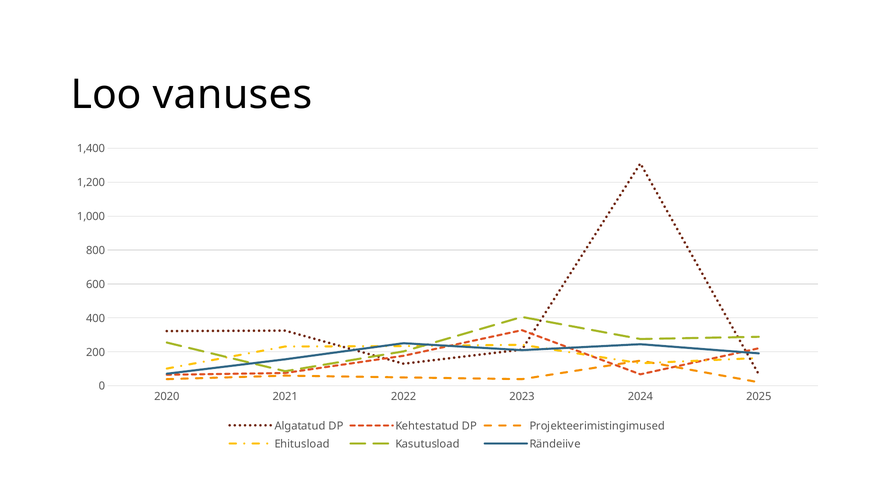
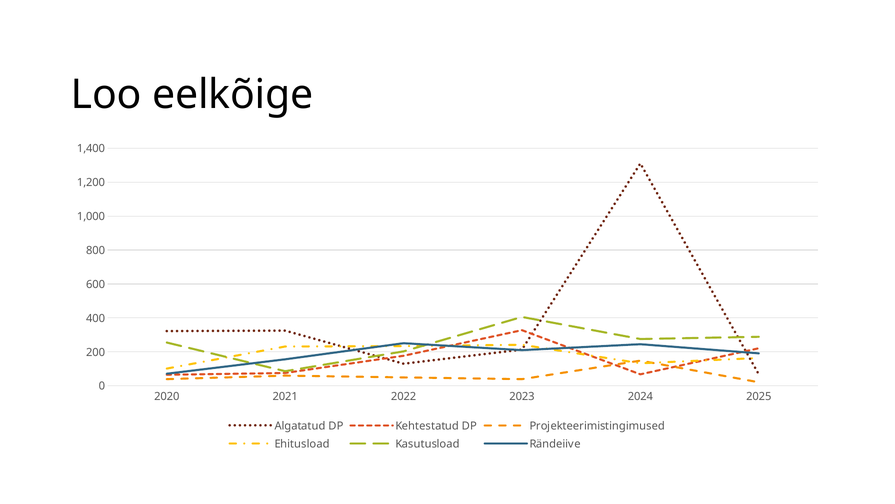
vanuses: vanuses -> eelkõige
